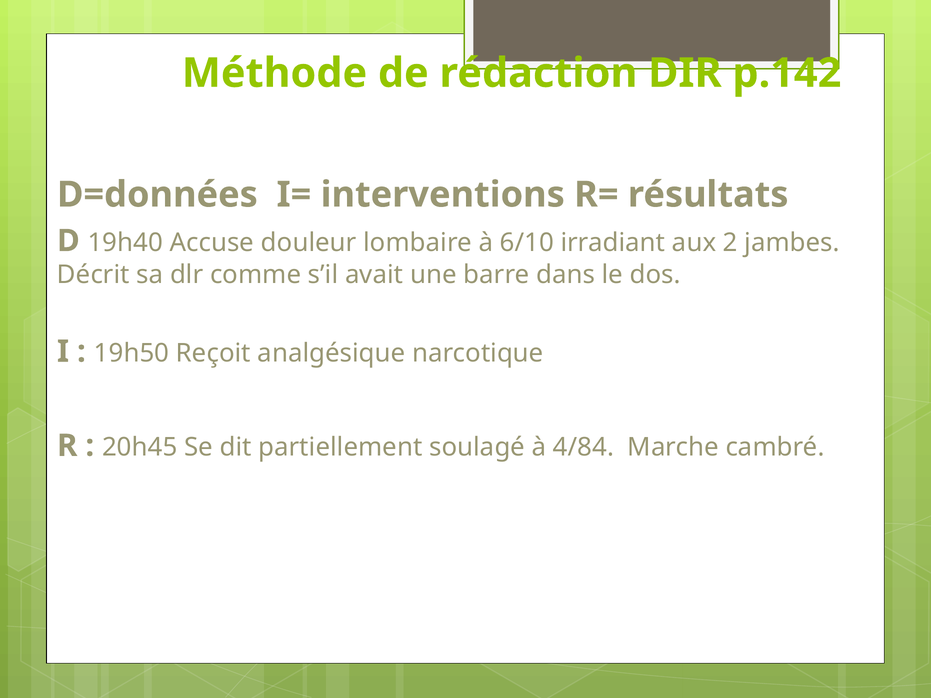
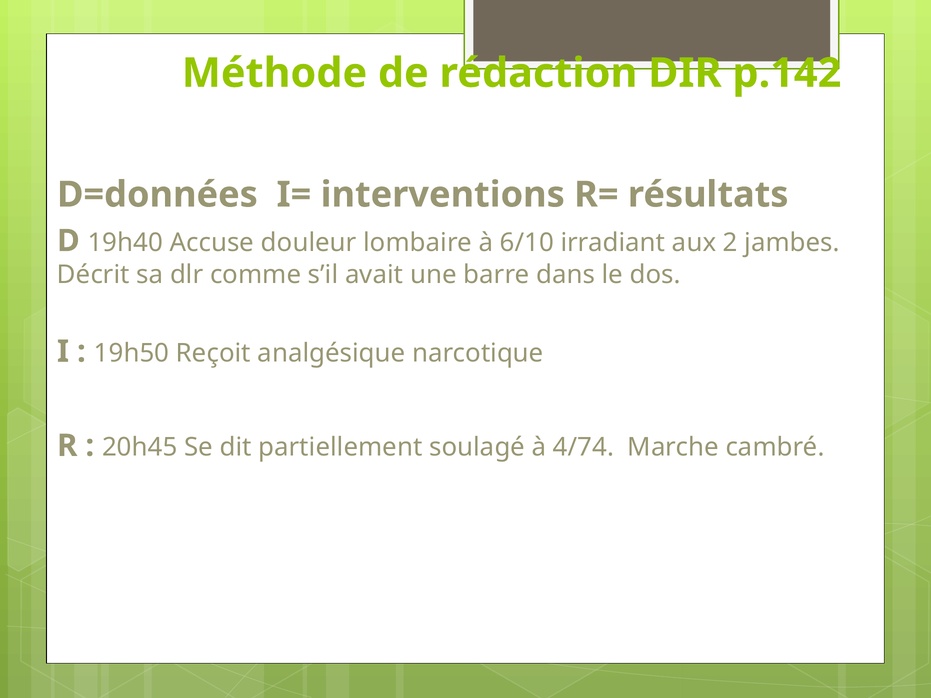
4/84: 4/84 -> 4/74
